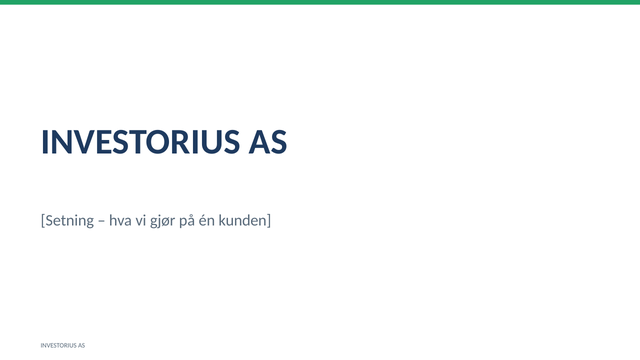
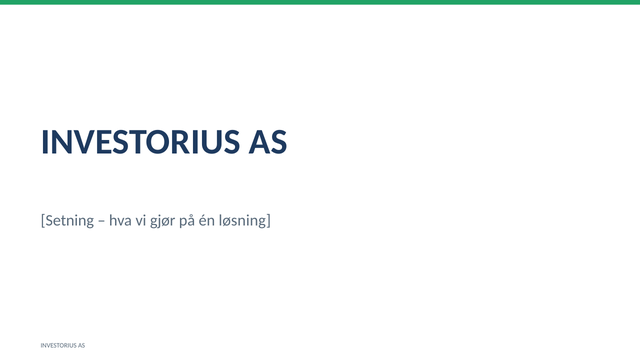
kunden: kunden -> løsning
